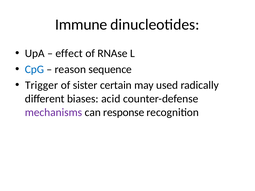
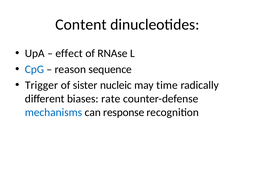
Immune: Immune -> Content
certain: certain -> nucleic
used: used -> time
acid: acid -> rate
mechanisms colour: purple -> blue
